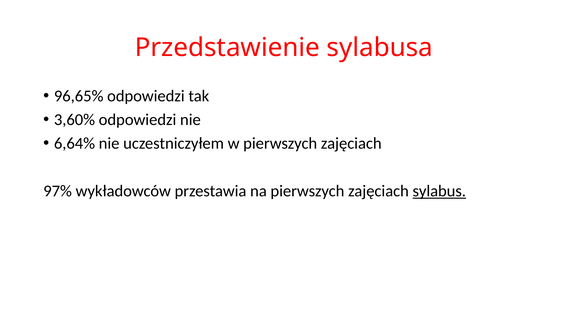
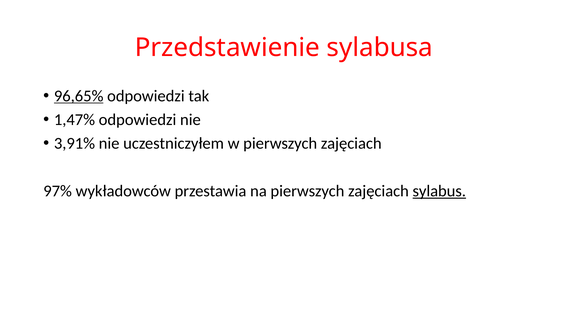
96,65% underline: none -> present
3,60%: 3,60% -> 1,47%
6,64%: 6,64% -> 3,91%
